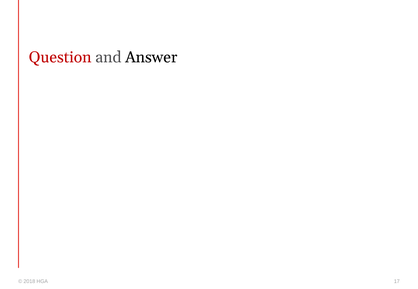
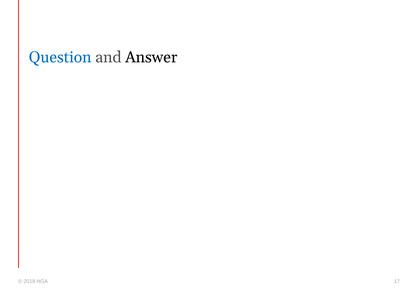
Question colour: red -> blue
